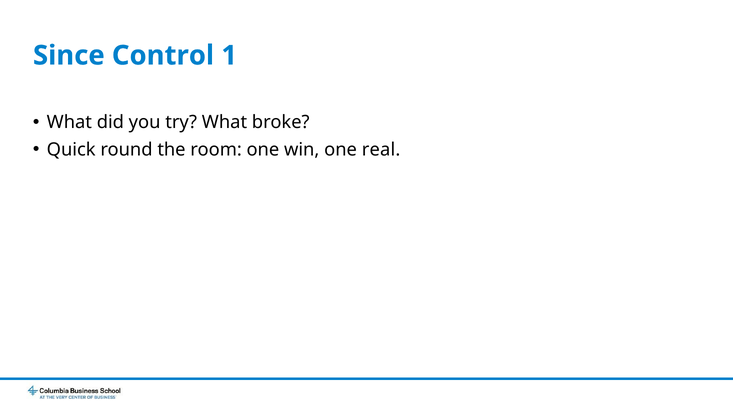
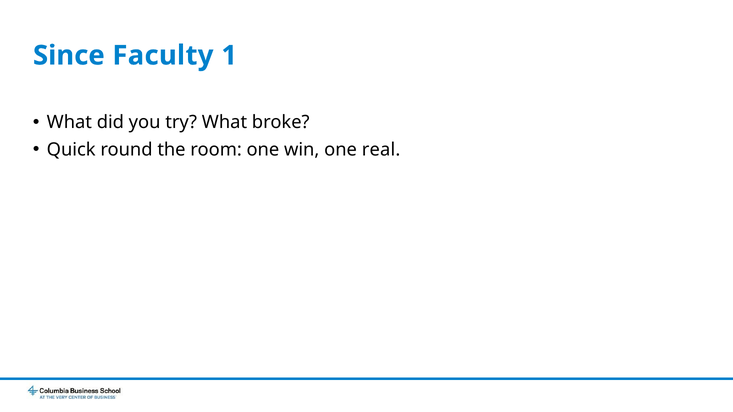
Control: Control -> Faculty
